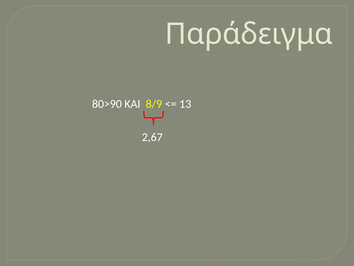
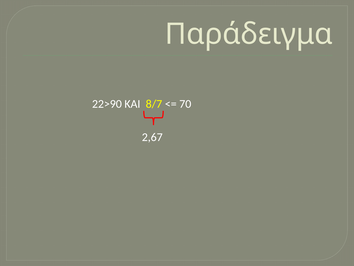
80>90: 80>90 -> 22>90
8/9: 8/9 -> 8/7
13: 13 -> 70
